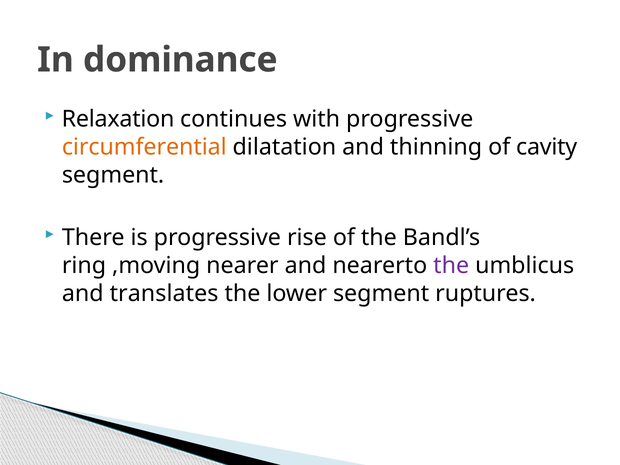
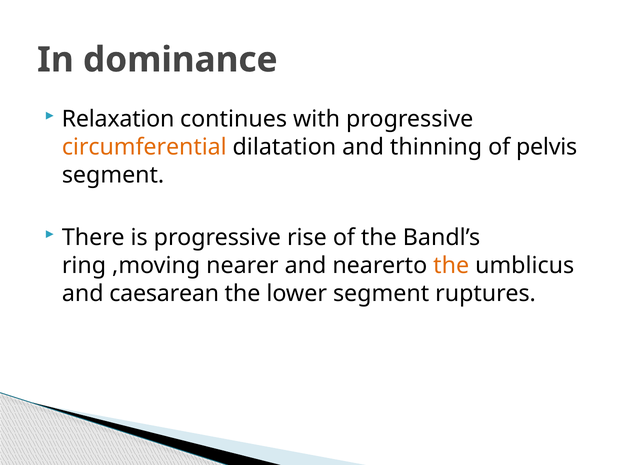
cavity: cavity -> pelvis
the at (451, 266) colour: purple -> orange
translates: translates -> caesarean
